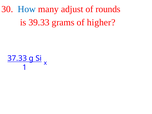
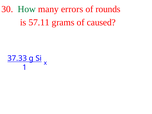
How colour: blue -> green
adjust: adjust -> errors
39.33: 39.33 -> 57.11
higher: higher -> caused
